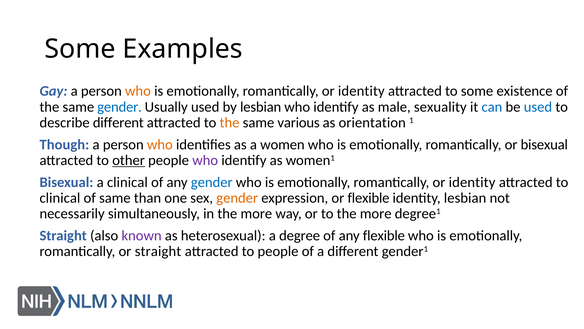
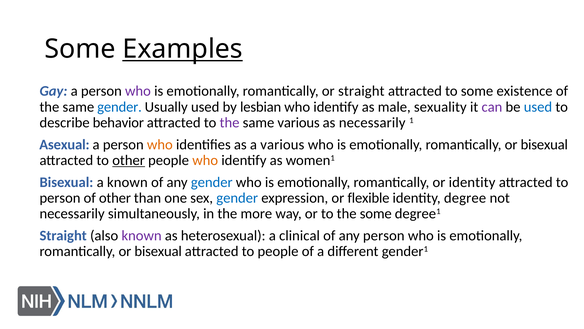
Examples underline: none -> present
who at (138, 91) colour: orange -> purple
identity at (361, 91): identity -> straight
can colour: blue -> purple
describe different: different -> behavior
the at (230, 122) colour: orange -> purple
as orientation: orientation -> necessarily
Though: Though -> Asexual
a women: women -> various
who at (205, 160) colour: purple -> orange
a clinical: clinical -> known
clinical at (60, 198): clinical -> person
of same: same -> other
gender at (237, 198) colour: orange -> blue
identity lesbian: lesbian -> degree
to the more: more -> some
degree: degree -> clinical
any flexible: flexible -> person
straight at (158, 251): straight -> bisexual
